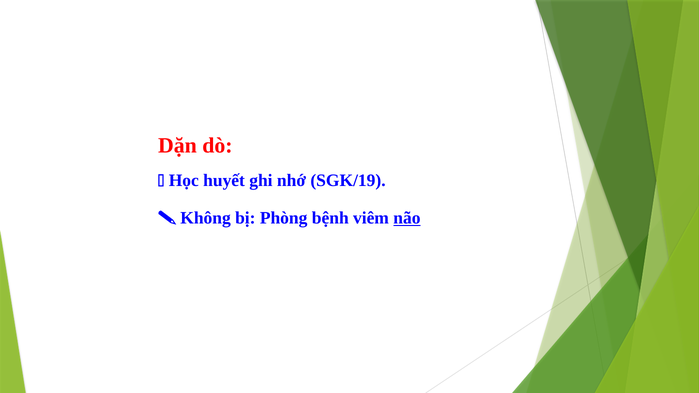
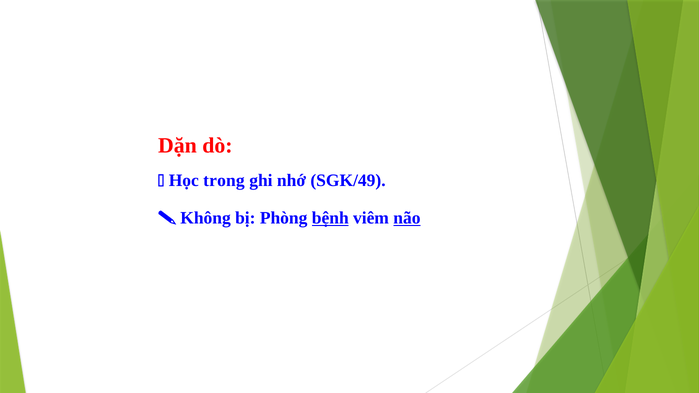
huyết: huyết -> trong
SGK/19: SGK/19 -> SGK/49
bệnh underline: none -> present
